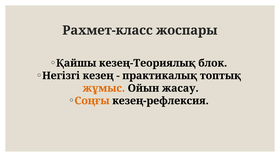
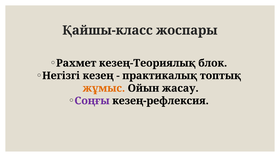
Рахмет-класс: Рахмет-класс -> Қайшы-класс
Қайшы: Қайшы -> Рахмет
Соңғы colour: orange -> purple
